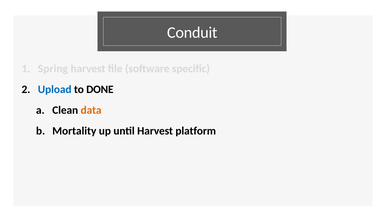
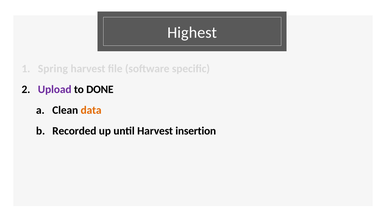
Conduit: Conduit -> Highest
Upload colour: blue -> purple
Mortality: Mortality -> Recorded
platform: platform -> insertion
